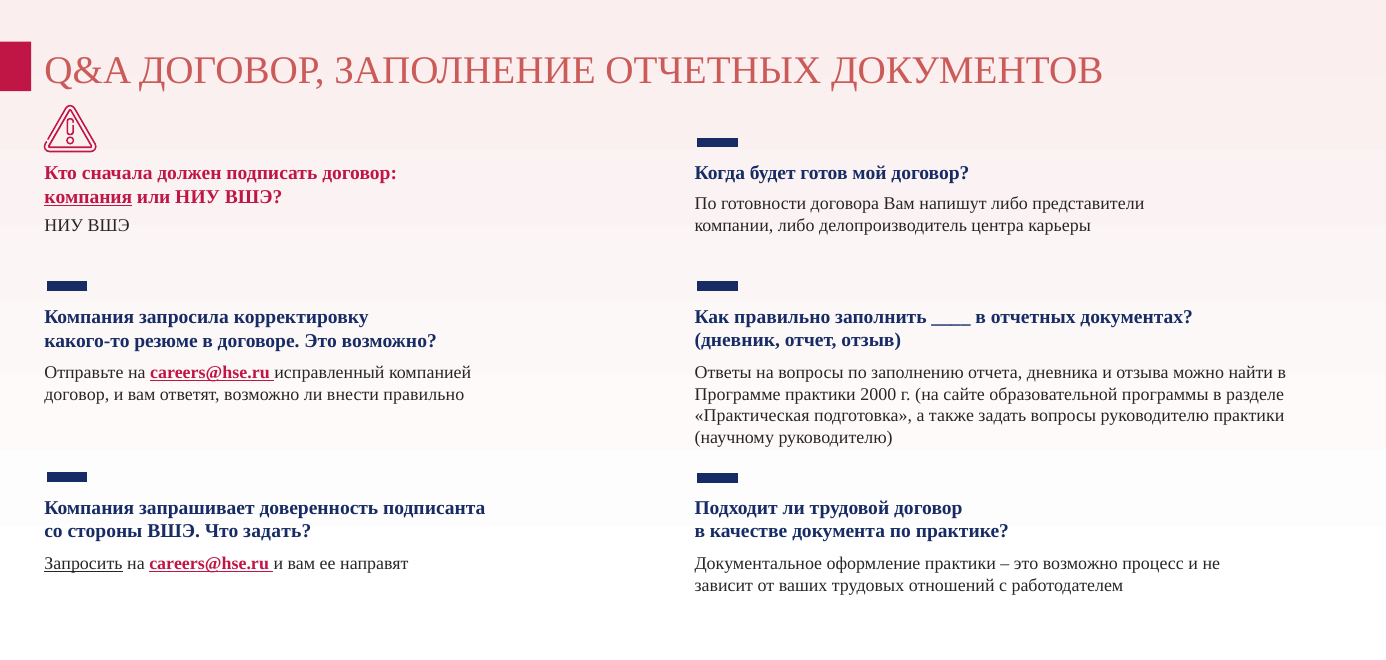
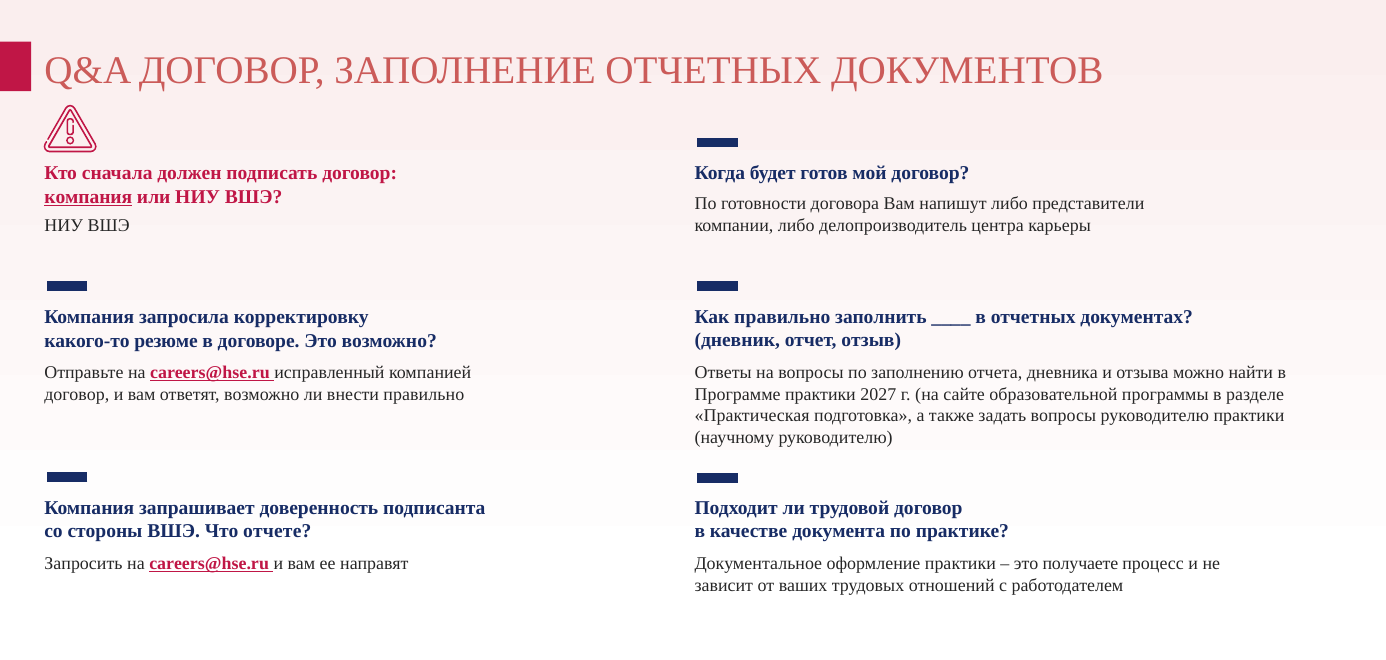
2000: 2000 -> 2027
Что задать: задать -> отчете
Запросить underline: present -> none
возможно at (1080, 564): возможно -> получаете
